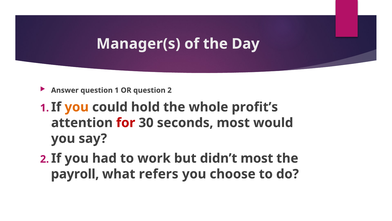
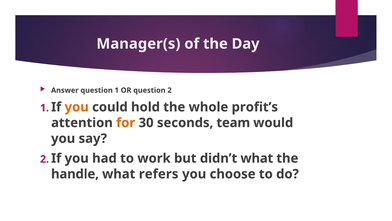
for colour: red -> orange
seconds most: most -> team
didn’t most: most -> what
payroll: payroll -> handle
